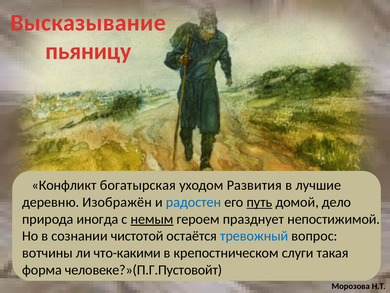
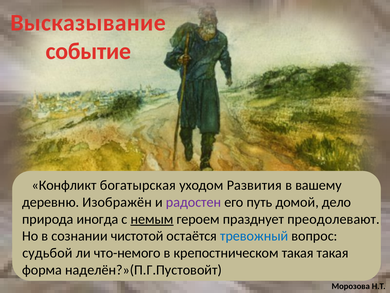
пьяницу: пьяницу -> событие
лучшие: лучшие -> вашему
радостен colour: blue -> purple
путь underline: present -> none
непостижимой: непостижимой -> преодолевают
вотчины: вотчины -> судьбой
что-какими: что-какими -> что-немого
крепостническом слуги: слуги -> такая
человеке?»(П.Г.Пустовойт: человеке?»(П.Г.Пустовойт -> наделён?»(П.Г.Пустовойт
